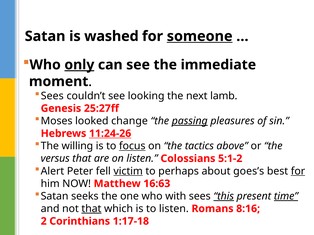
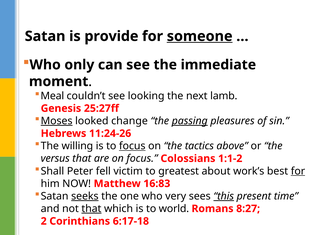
washed: washed -> provide
only underline: present -> none
Sees at (52, 96): Sees -> Meal
Moses underline: none -> present
11:24-26 underline: present -> none
on listen: listen -> focus
5:1-2: 5:1-2 -> 1:1-2
Alert: Alert -> Shall
victim underline: present -> none
perhaps: perhaps -> greatest
goes’s: goes’s -> work’s
16:63: 16:63 -> 16:83
seeks underline: none -> present
with: with -> very
time underline: present -> none
to listen: listen -> world
8:16: 8:16 -> 8:27
1:17-18: 1:17-18 -> 6:17-18
